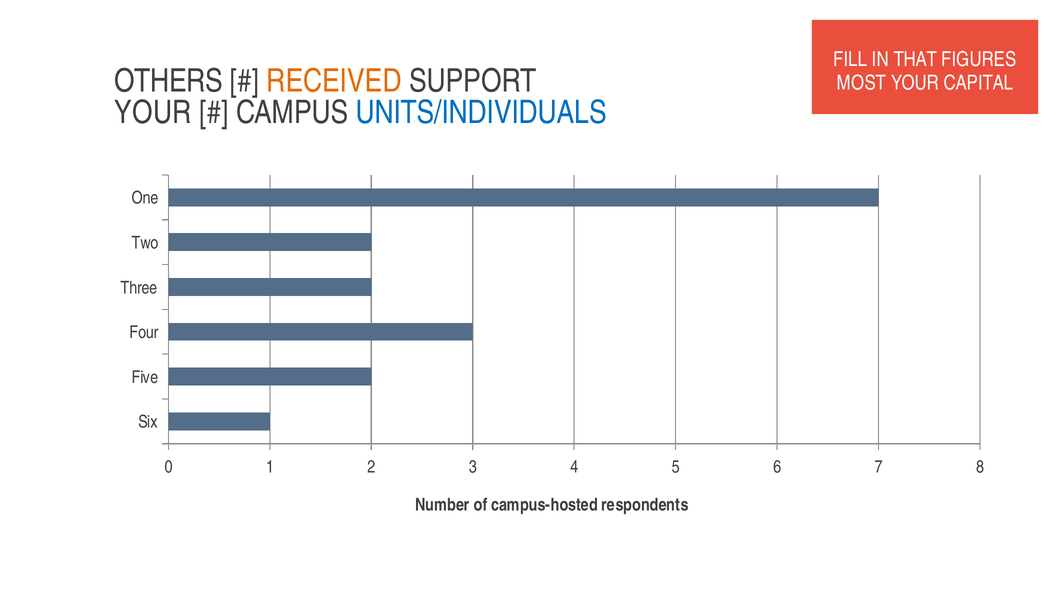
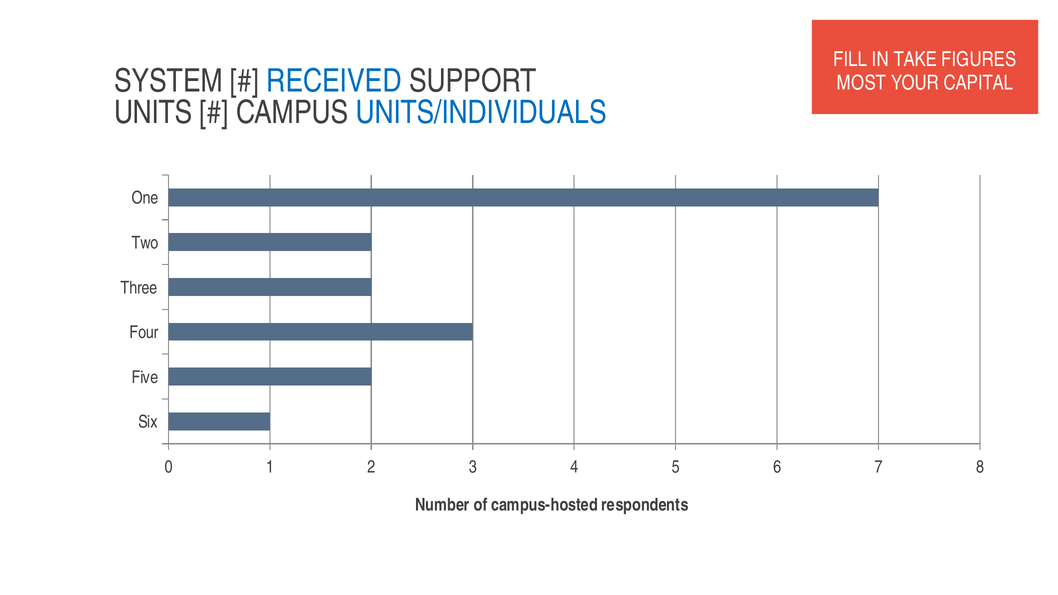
THAT: THAT -> TAKE
OTHERS: OTHERS -> SYSTEM
RECEIVED colour: orange -> blue
YOUR at (153, 113): YOUR -> UNITS
